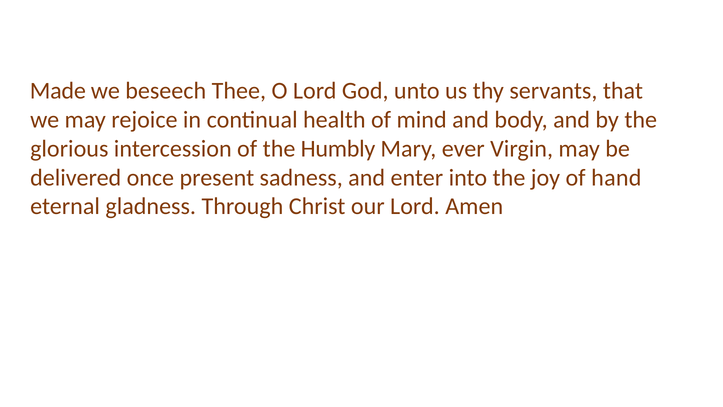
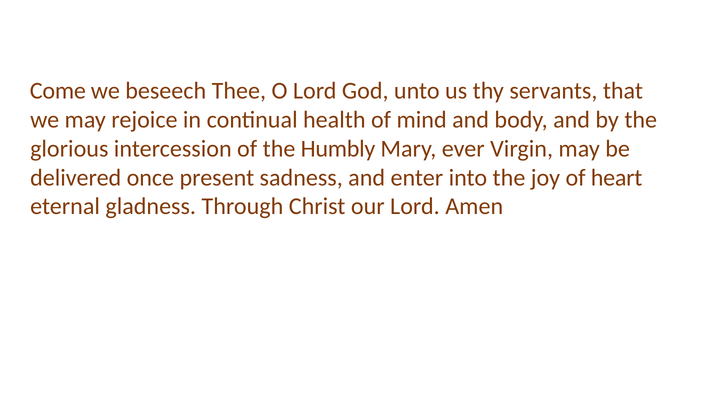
Made: Made -> Come
hand: hand -> heart
